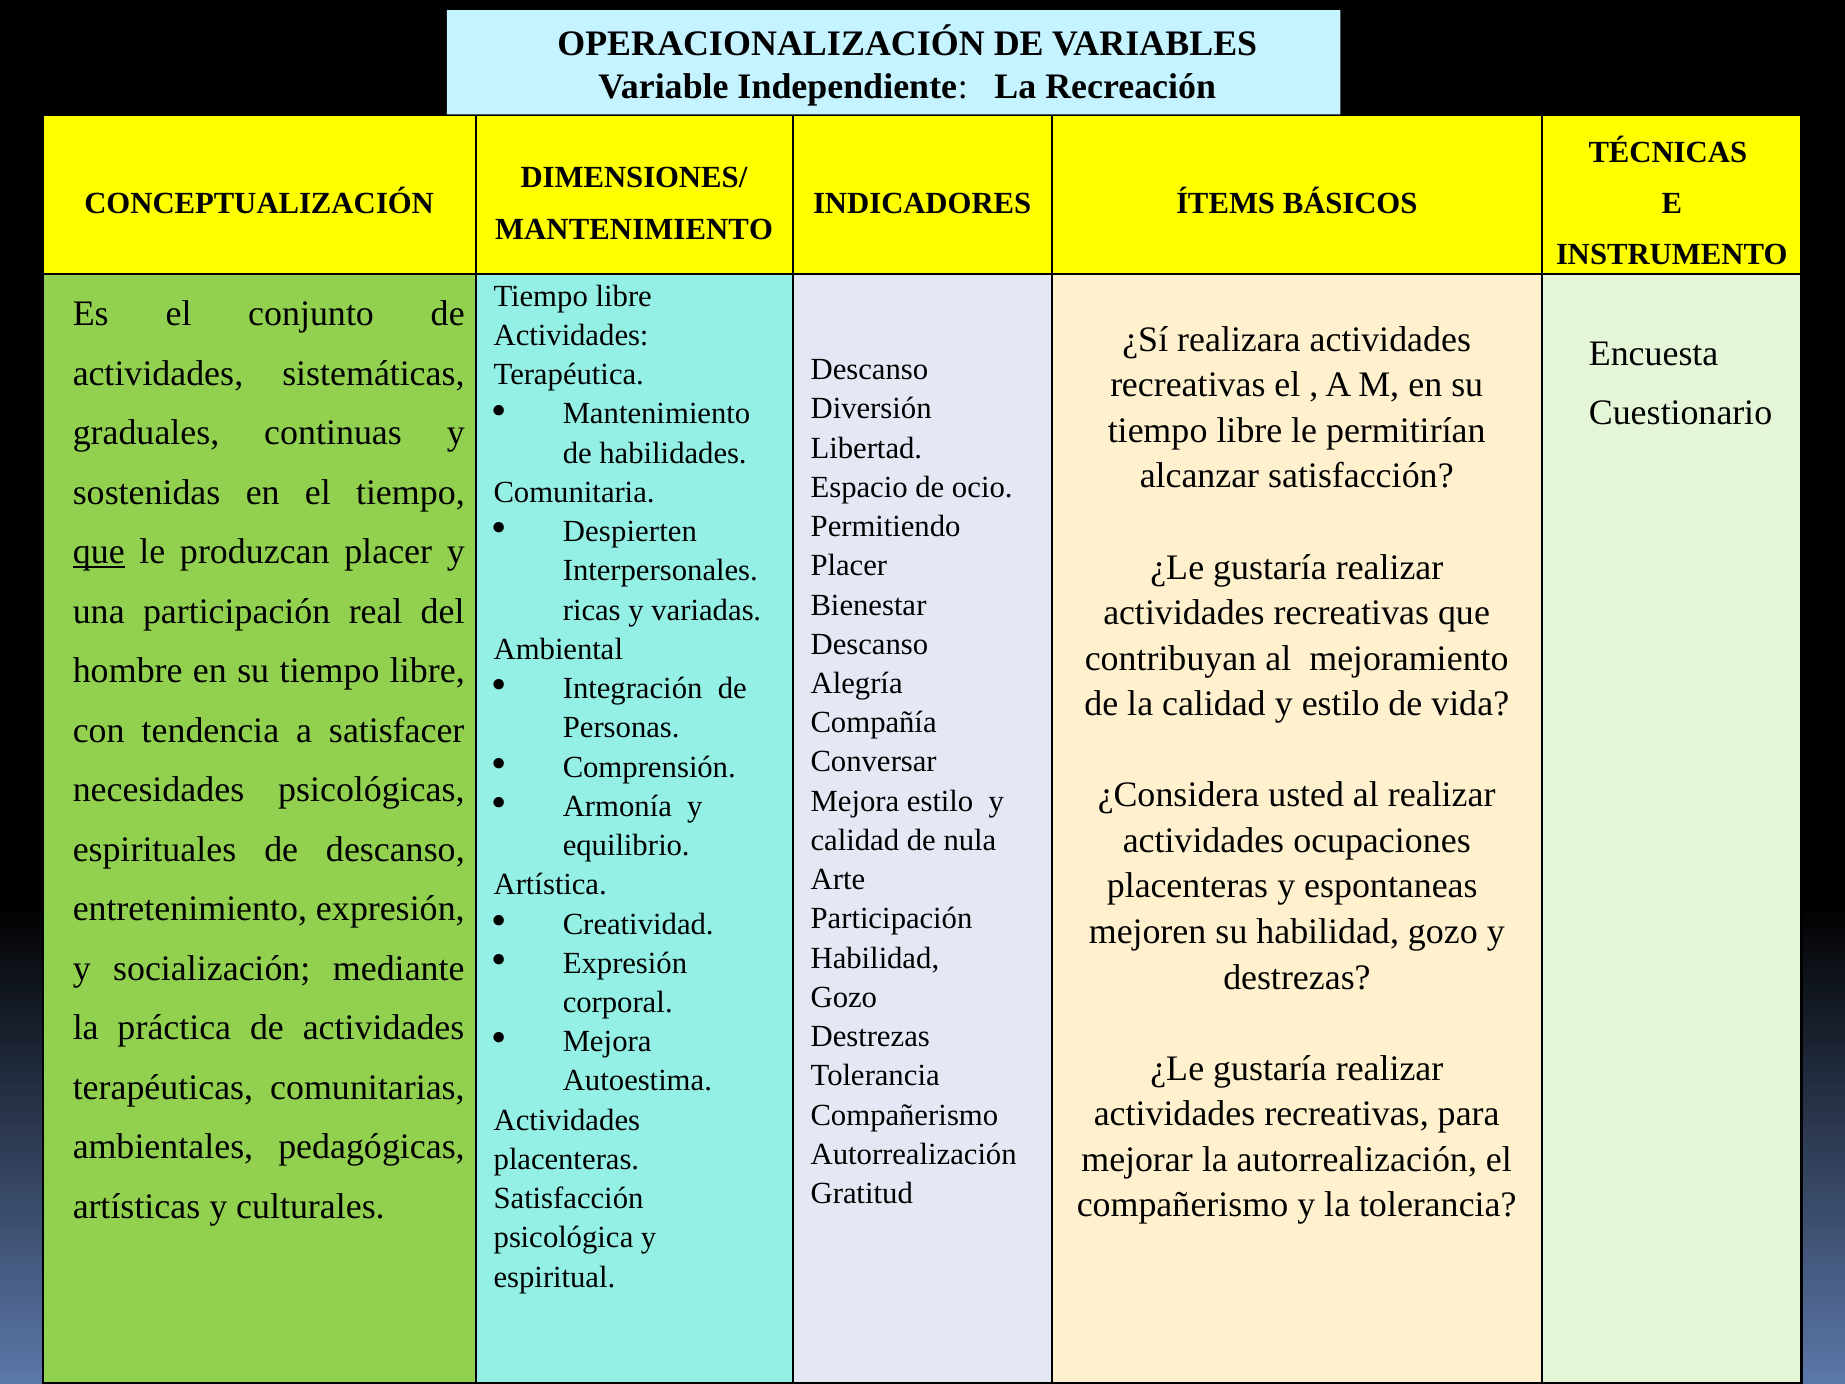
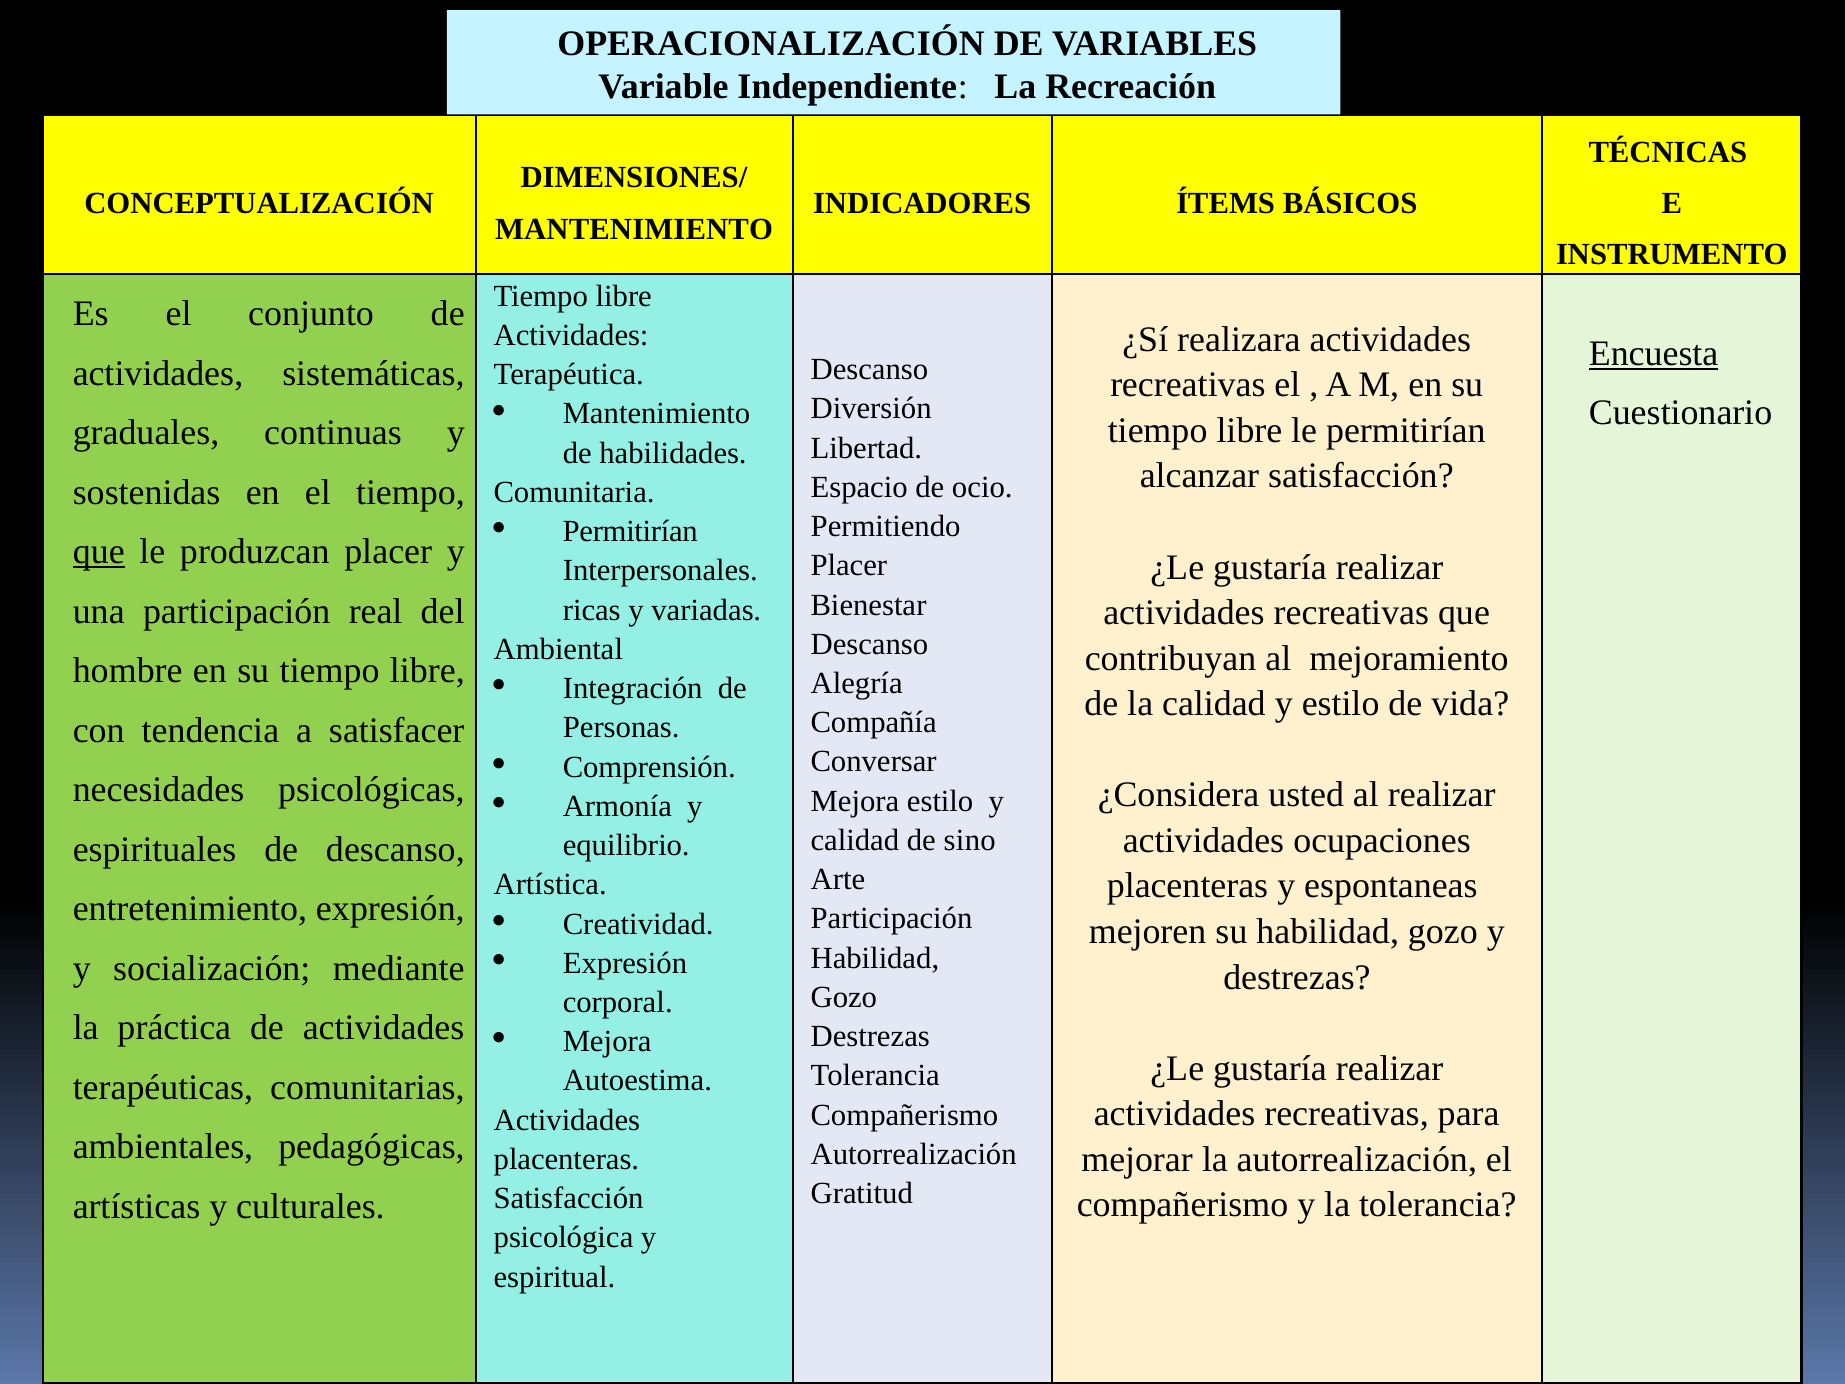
Encuesta underline: none -> present
Despierten at (630, 531): Despierten -> Permitirían
nula: nula -> sino
